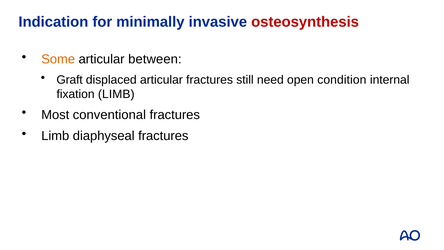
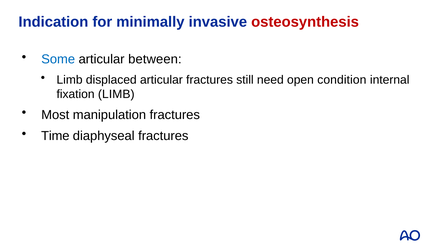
Some colour: orange -> blue
Graft at (70, 80): Graft -> Limb
conventional: conventional -> manipulation
Limb at (55, 136): Limb -> Time
